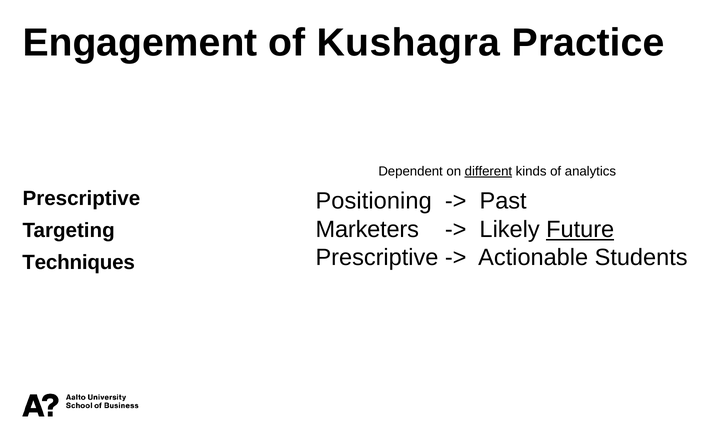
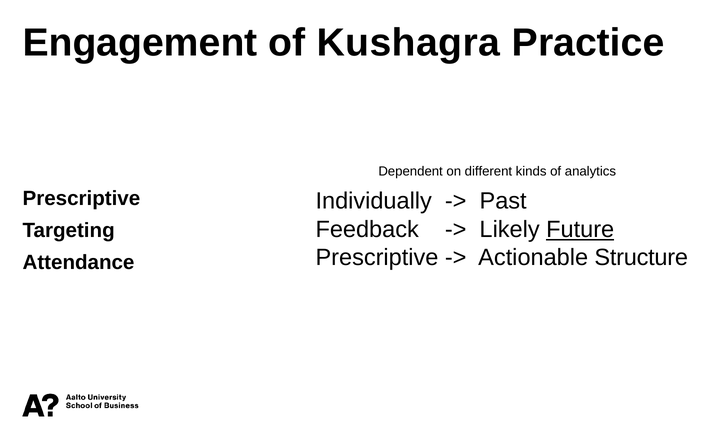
different underline: present -> none
Positioning: Positioning -> Individually
Marketers: Marketers -> Feedback
Students: Students -> Structure
Techniques: Techniques -> Attendance
